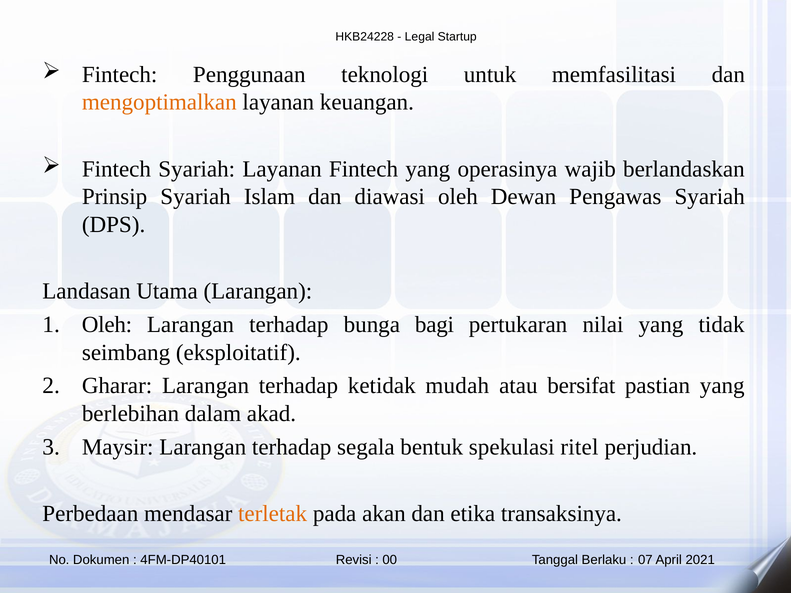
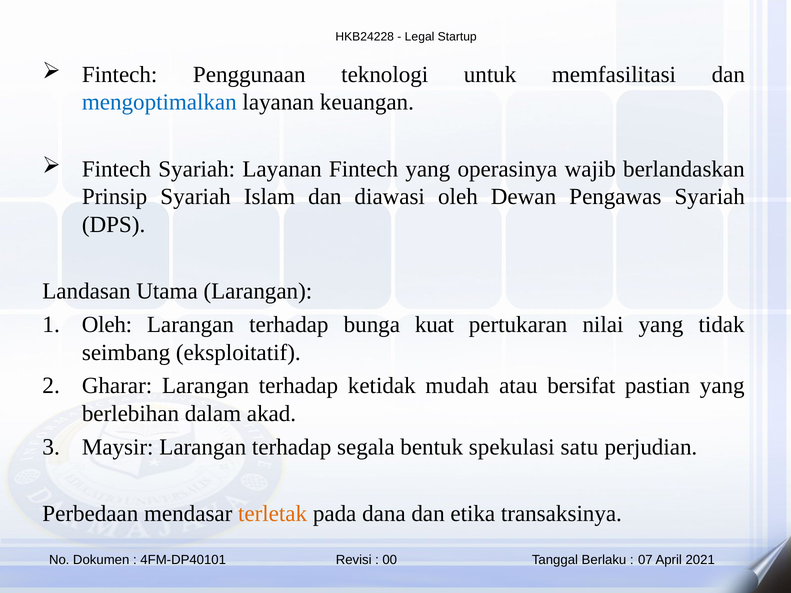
mengoptimalkan colour: orange -> blue
bagi: bagi -> kuat
ritel: ritel -> satu
akan: akan -> dana
